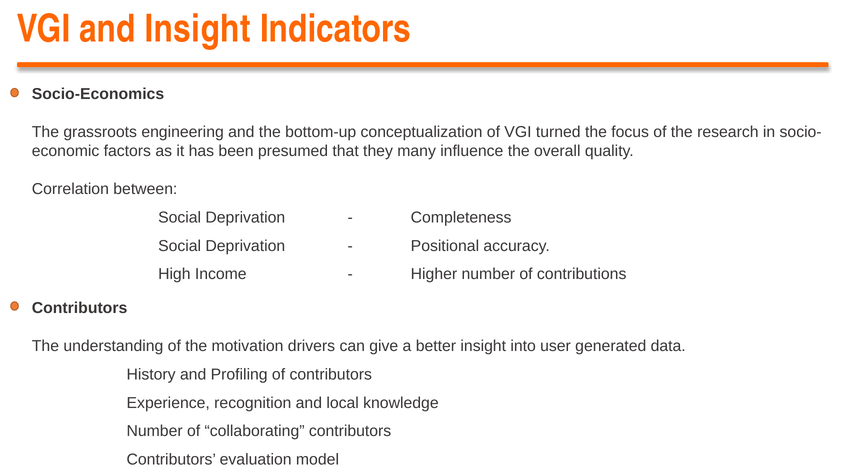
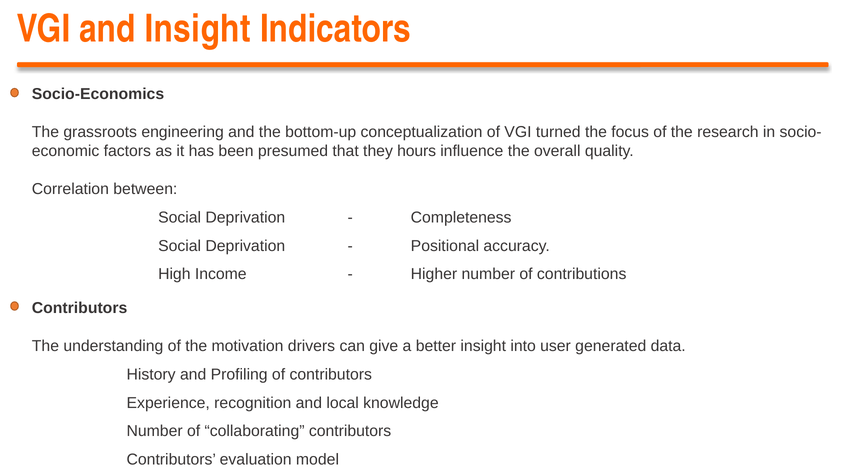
many: many -> hours
